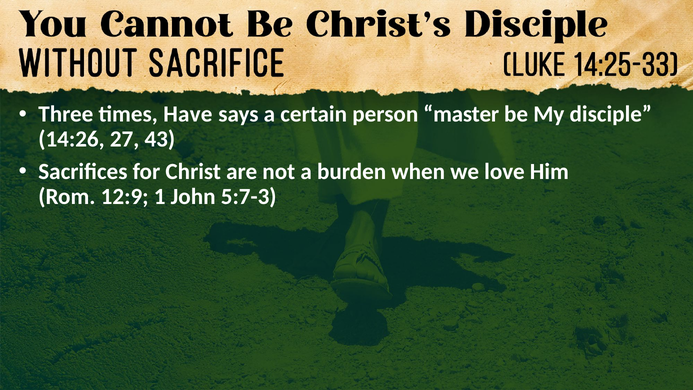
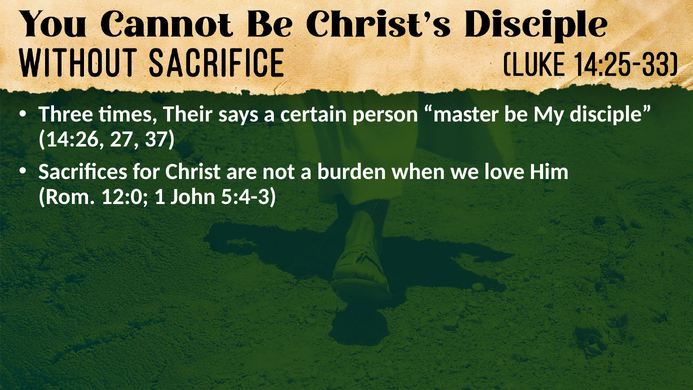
Have: Have -> Their
43: 43 -> 37
12:9: 12:9 -> 12:0
5:7-3: 5:7-3 -> 5:4-3
